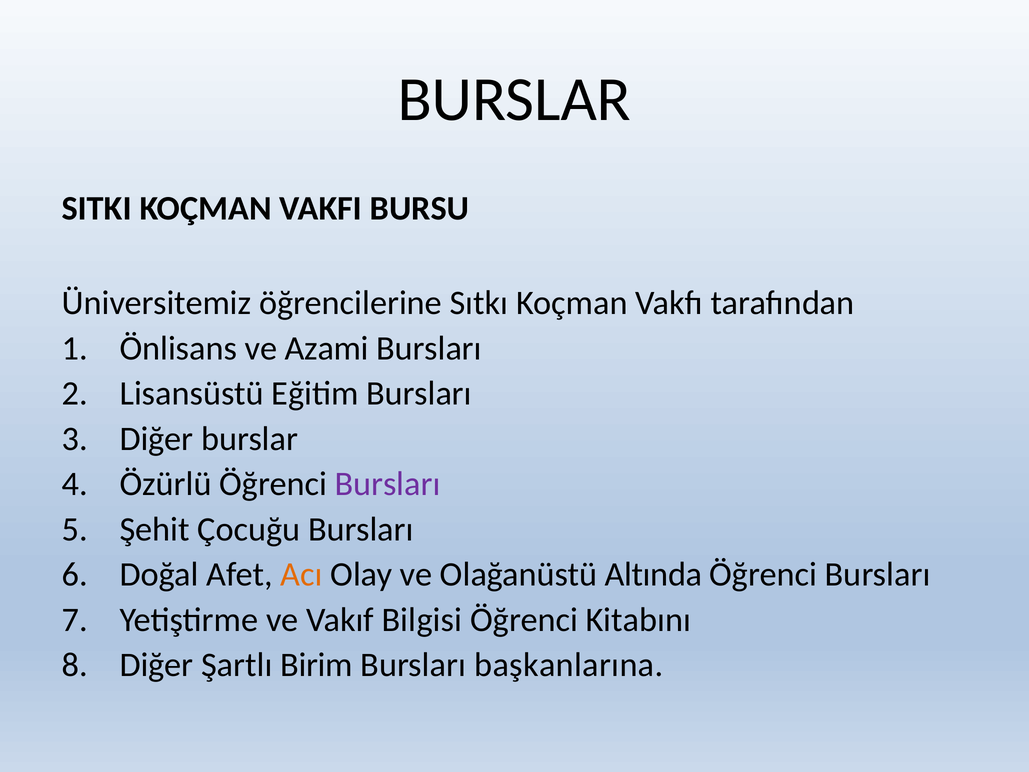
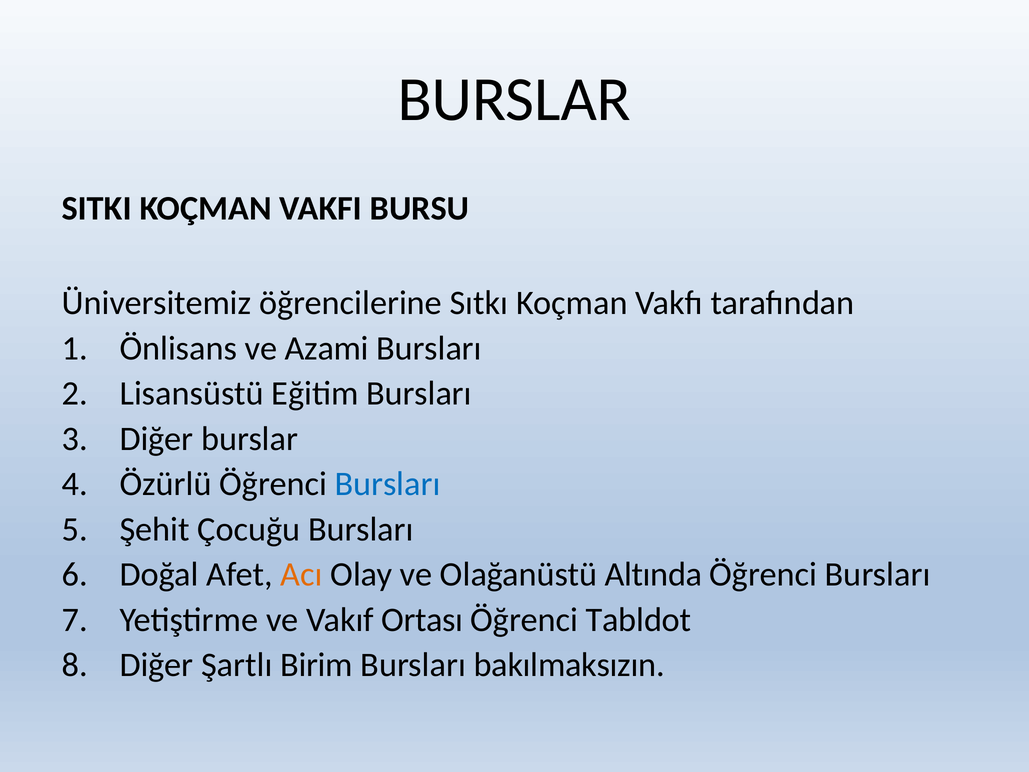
Bursları at (388, 484) colour: purple -> blue
Bilgisi: Bilgisi -> Ortası
Kitabını: Kitabını -> Tabldot
başkanlarına: başkanlarına -> bakılmaksızın
